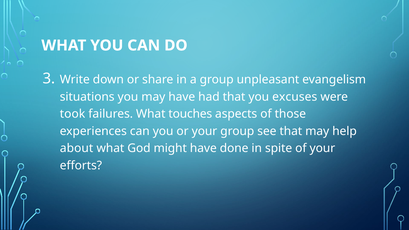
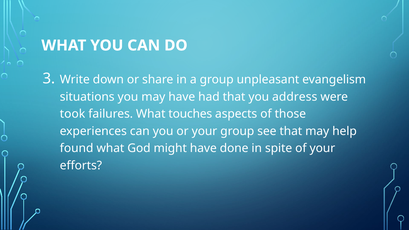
excuses: excuses -> address
about: about -> found
